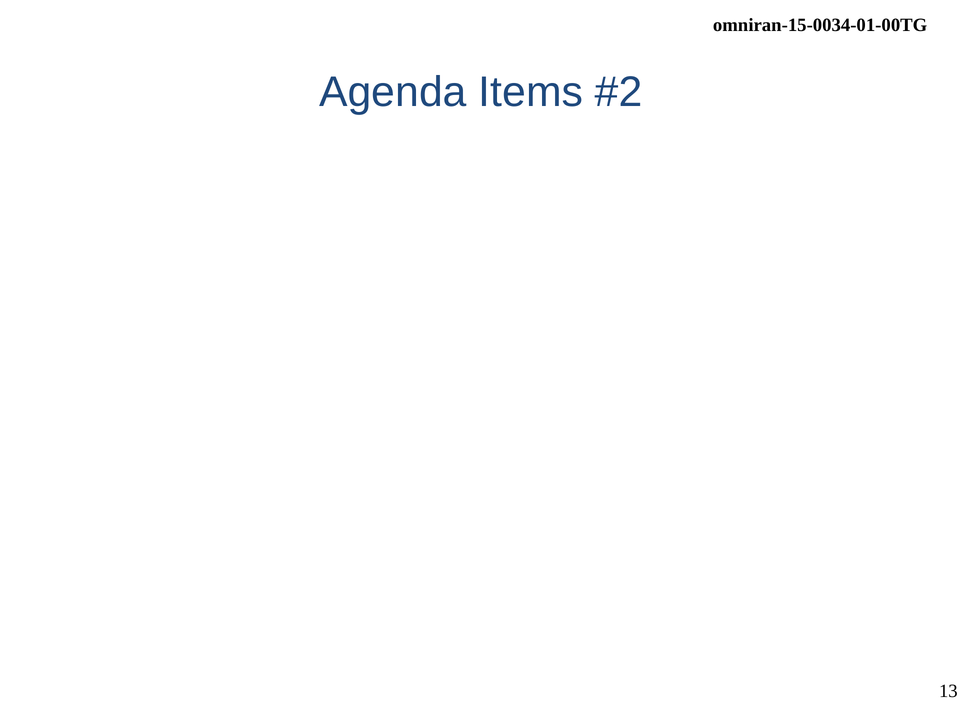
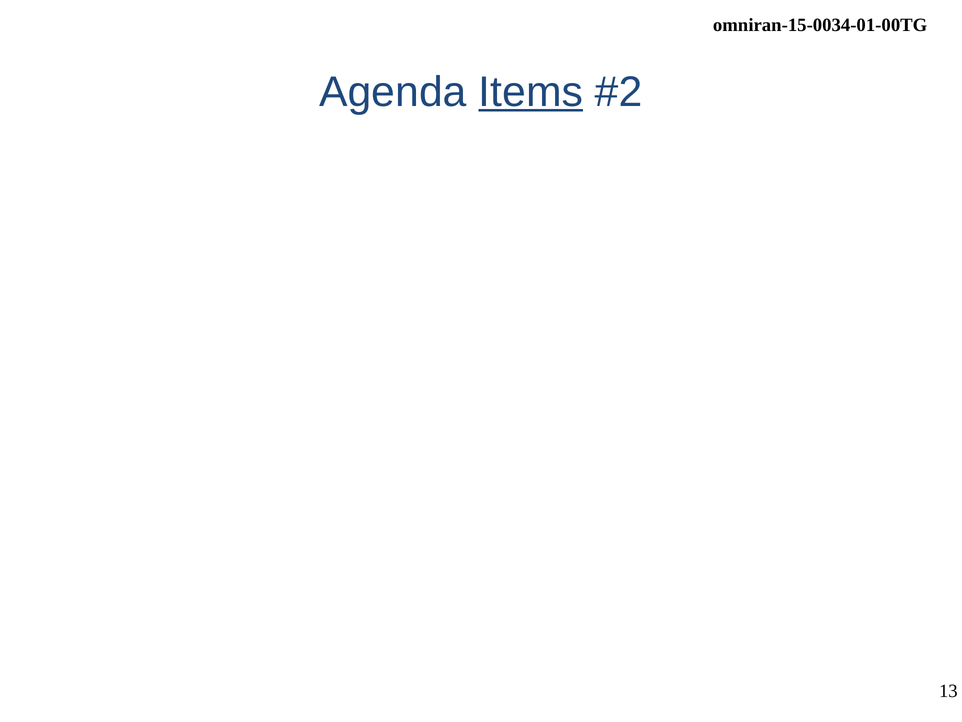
Items underline: none -> present
